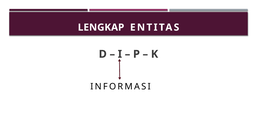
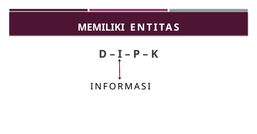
LENGKAP: LENGKAP -> MEMILIKI
